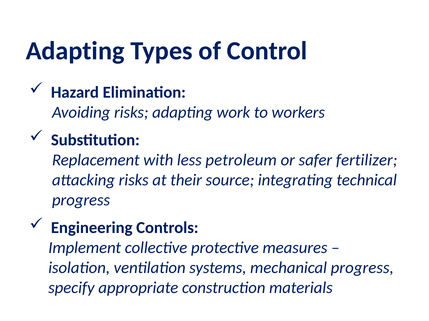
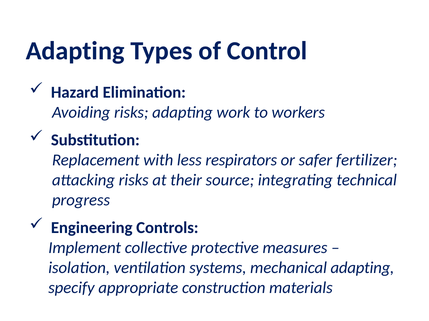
petroleum: petroleum -> respirators
mechanical progress: progress -> adapting
